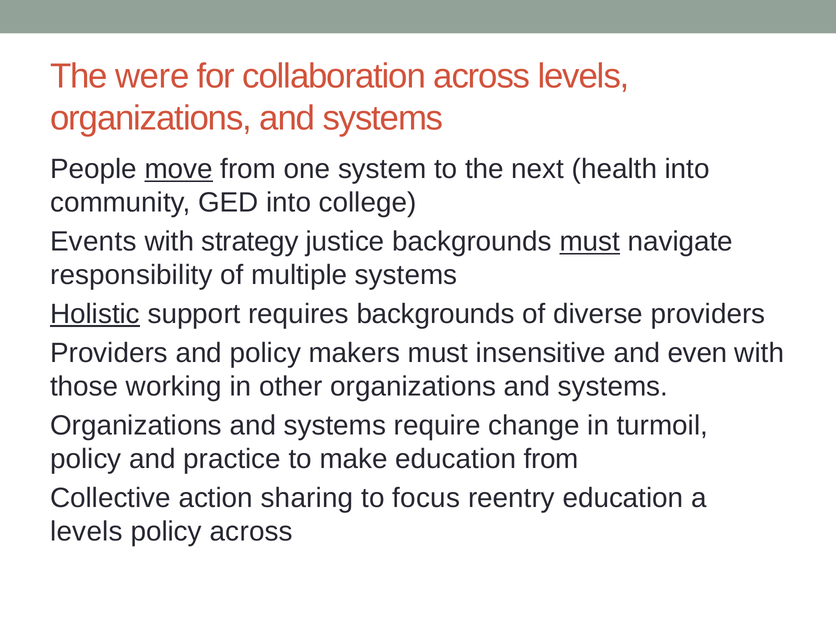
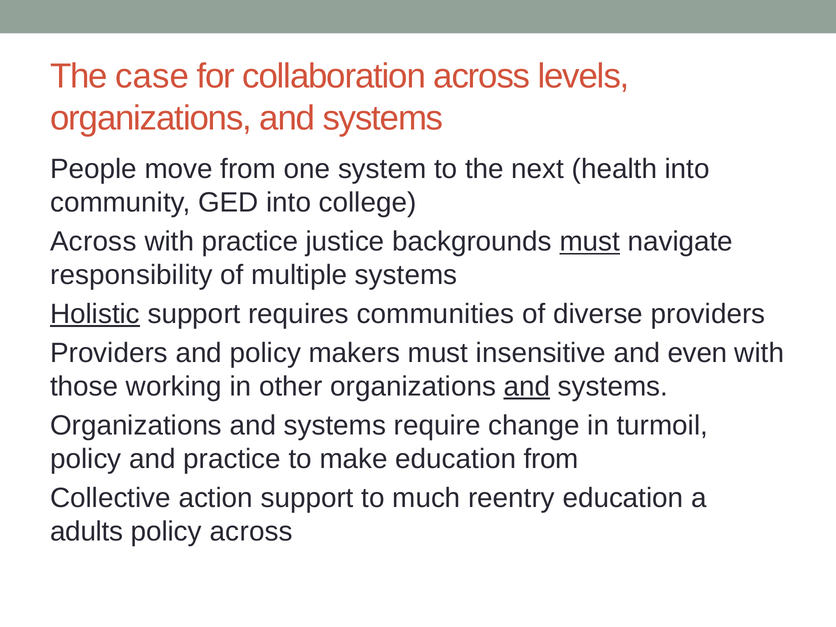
were: were -> case
move underline: present -> none
Events at (93, 242): Events -> Across
with strategy: strategy -> practice
requires backgrounds: backgrounds -> communities
and at (527, 386) underline: none -> present
action sharing: sharing -> support
focus: focus -> much
levels at (86, 531): levels -> adults
